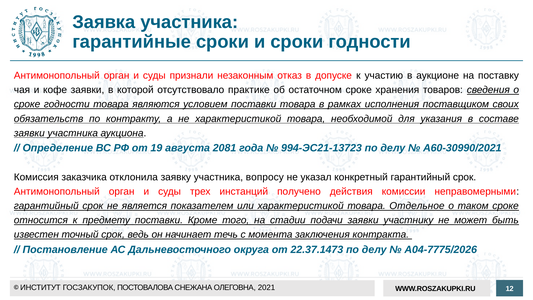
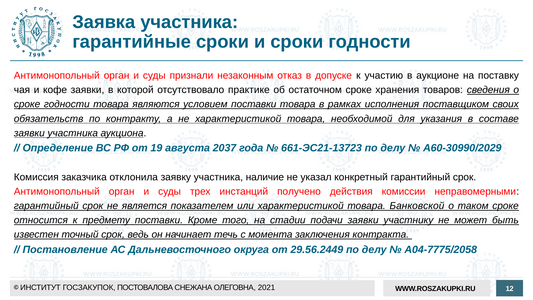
2081: 2081 -> 2037
994-ЭС21-13723: 994-ЭС21-13723 -> 661-ЭС21-13723
А60-30990/2021: А60-30990/2021 -> А60-30990/2029
вопросу: вопросу -> наличие
Отдельное: Отдельное -> Банковской
22.37.1473: 22.37.1473 -> 29.56.2449
А04-7775/2026: А04-7775/2026 -> А04-7775/2058
